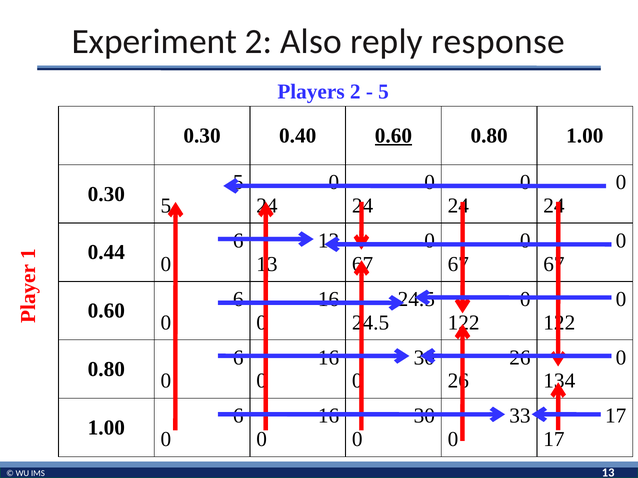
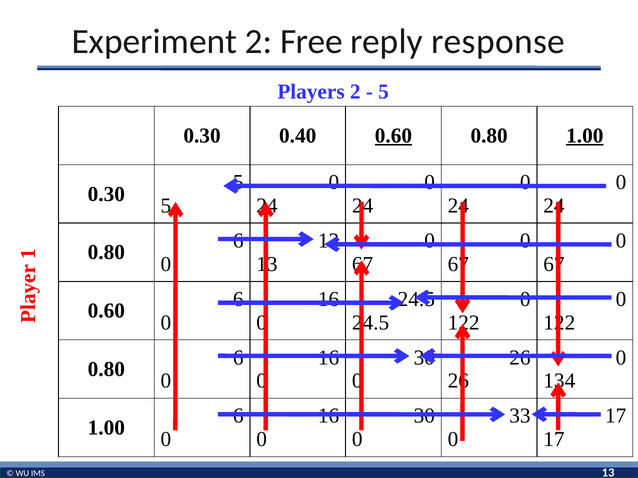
Also: Also -> Free
1.00 at (585, 136) underline: none -> present
0.44 at (106, 253): 0.44 -> 0.80
